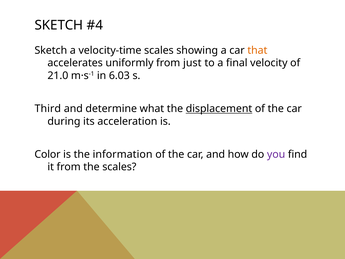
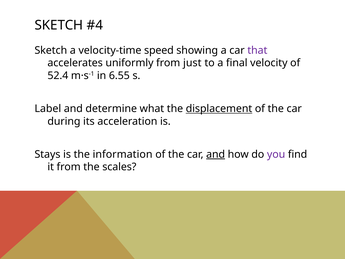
velocity-time scales: scales -> speed
that colour: orange -> purple
21.0: 21.0 -> 52.4
6.03: 6.03 -> 6.55
Third: Third -> Label
Color: Color -> Stays
and at (216, 154) underline: none -> present
